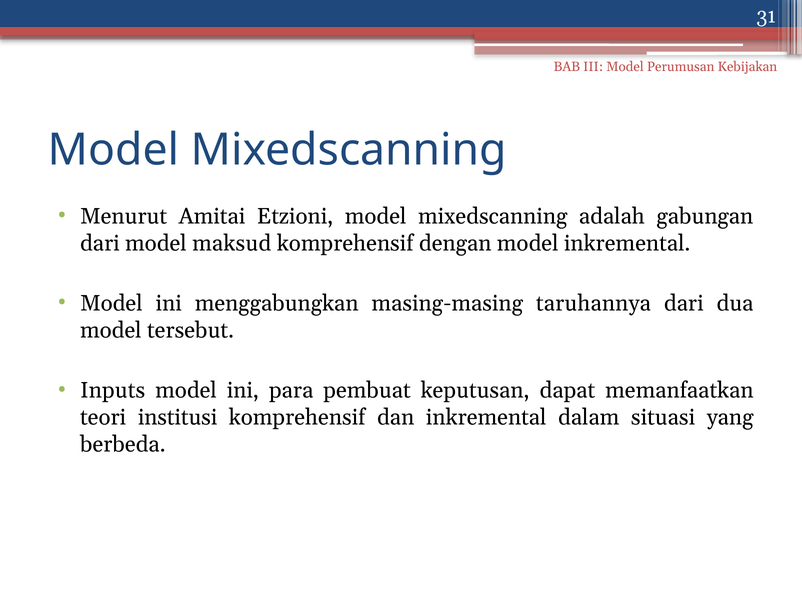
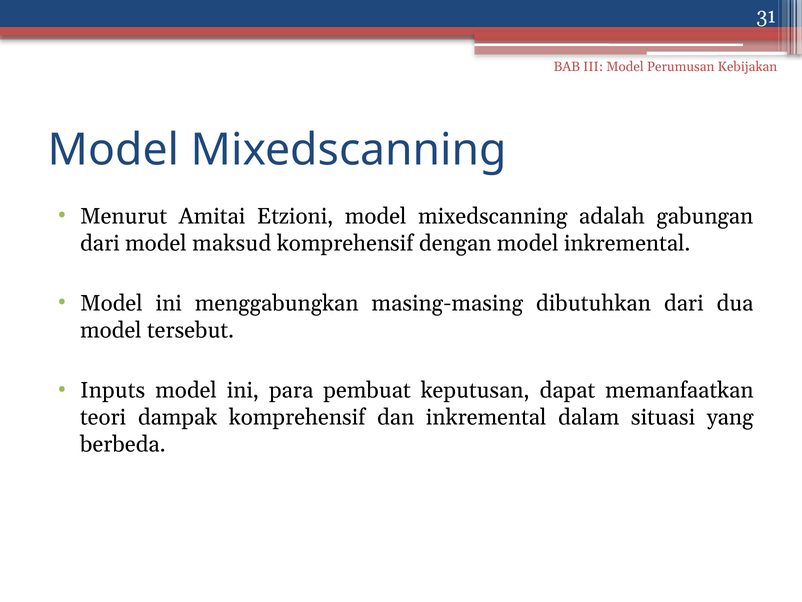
taruhannya: taruhannya -> dibutuhkan
institusi: institusi -> dampak
